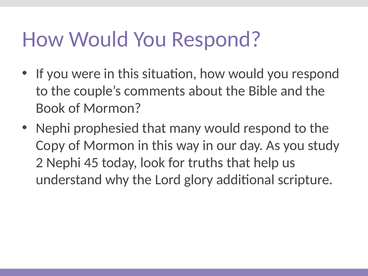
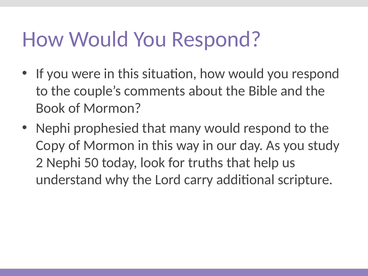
45: 45 -> 50
glory: glory -> carry
